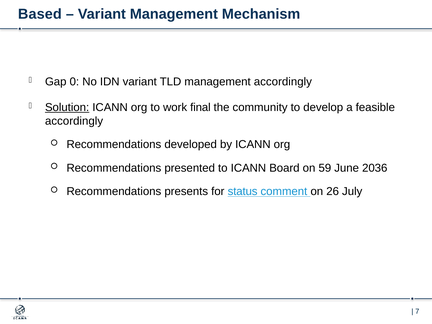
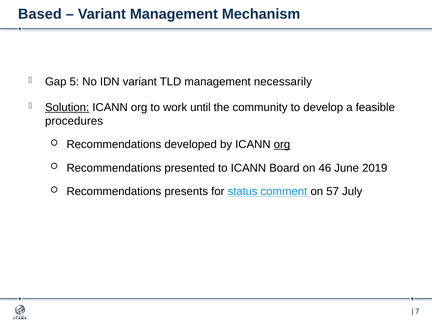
0: 0 -> 5
management accordingly: accordingly -> necessarily
final: final -> until
accordingly at (74, 121): accordingly -> procedures
org at (282, 144) underline: none -> present
59: 59 -> 46
2036: 2036 -> 2019
26: 26 -> 57
